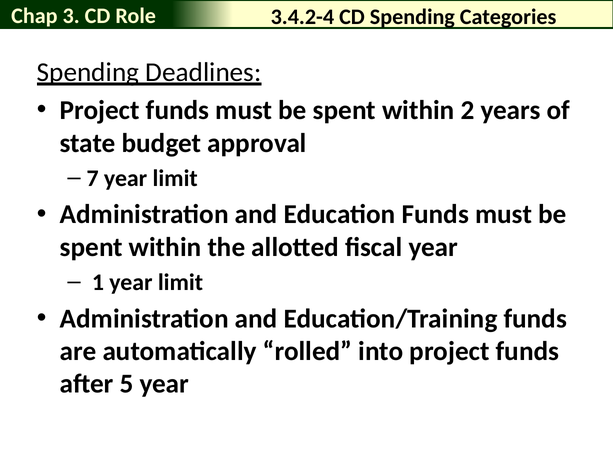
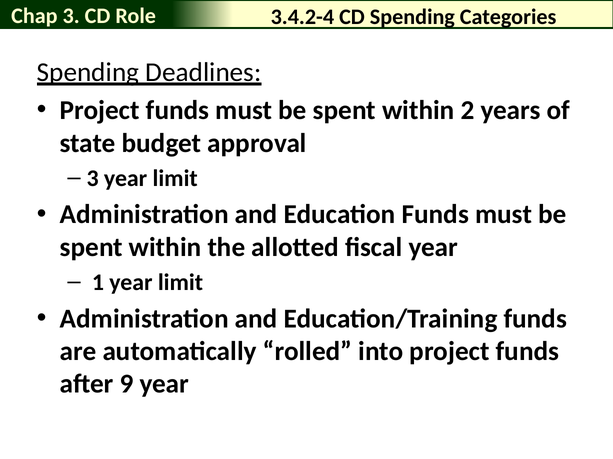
7 at (93, 178): 7 -> 3
5: 5 -> 9
